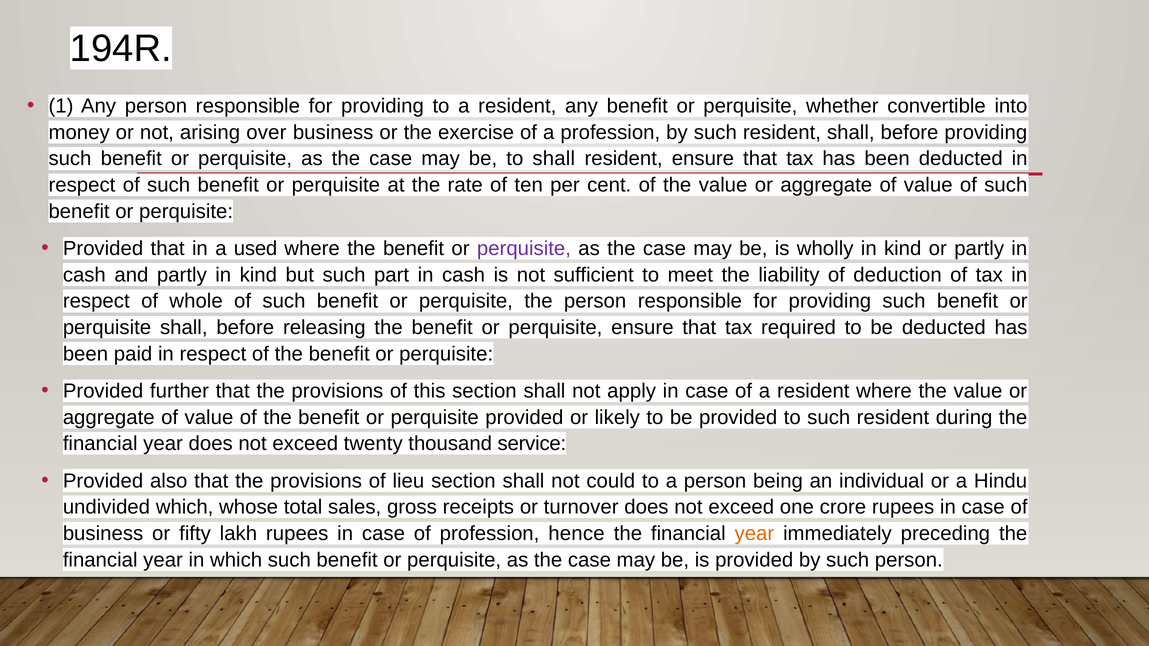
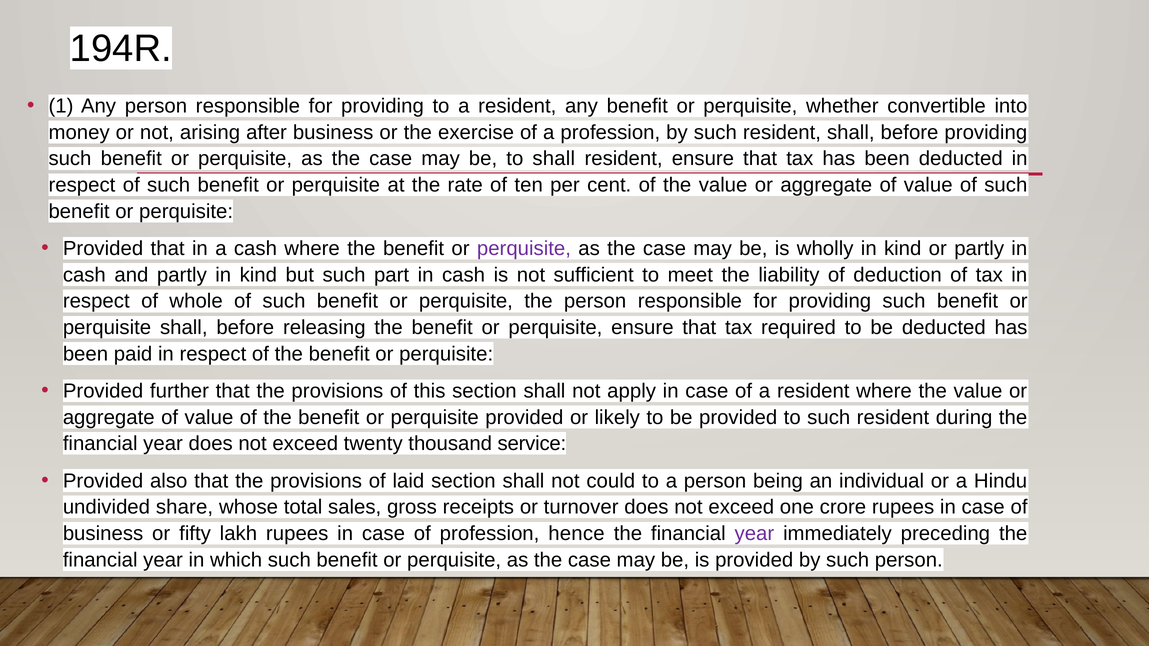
over: over -> after
a used: used -> cash
lieu: lieu -> laid
undivided which: which -> share
year at (754, 534) colour: orange -> purple
